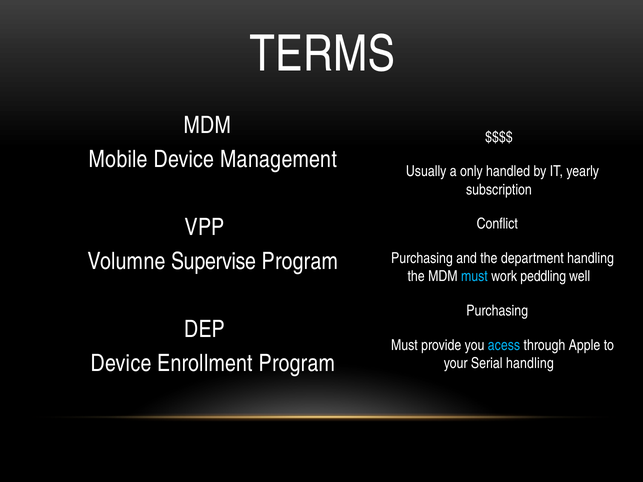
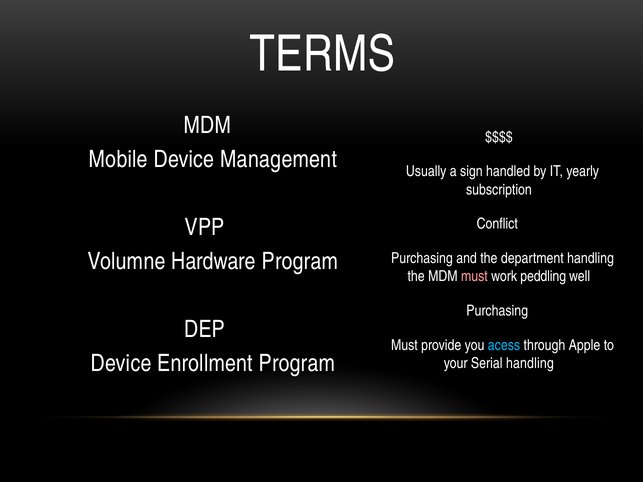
only: only -> sign
Supervise: Supervise -> Hardware
must at (474, 277) colour: light blue -> pink
